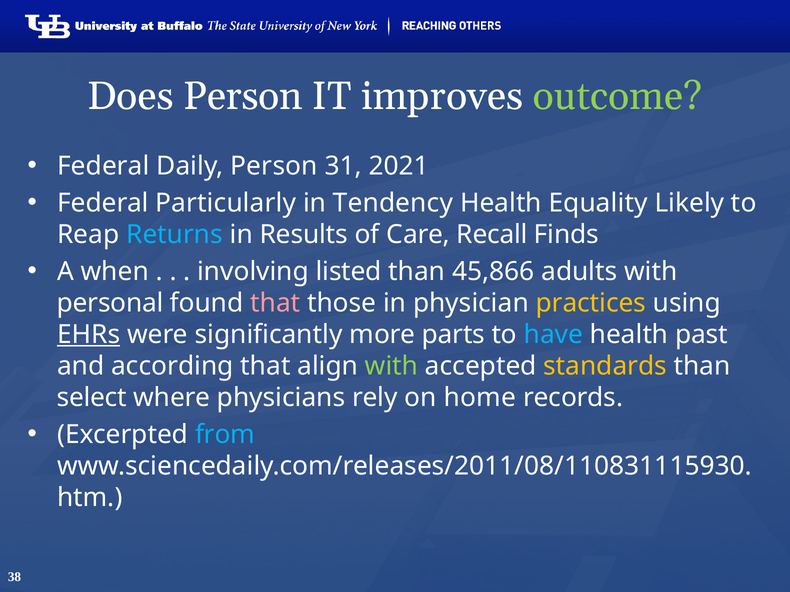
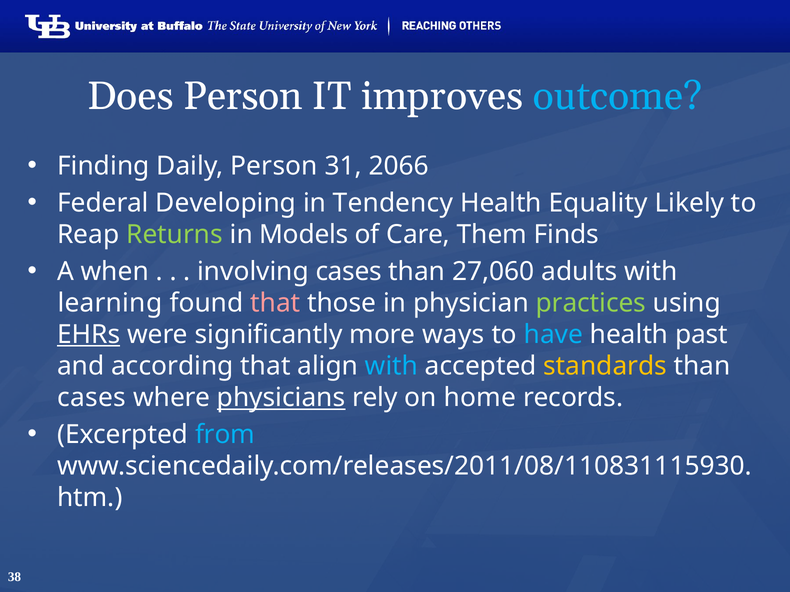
outcome colour: light green -> light blue
Federal at (103, 166): Federal -> Finding
2021: 2021 -> 2066
Particularly: Particularly -> Developing
Returns colour: light blue -> light green
Results: Results -> Models
Recall: Recall -> Them
involving listed: listed -> cases
45,866: 45,866 -> 27,060
personal: personal -> learning
practices colour: yellow -> light green
parts: parts -> ways
with at (392, 366) colour: light green -> light blue
select at (92, 398): select -> cases
physicians underline: none -> present
